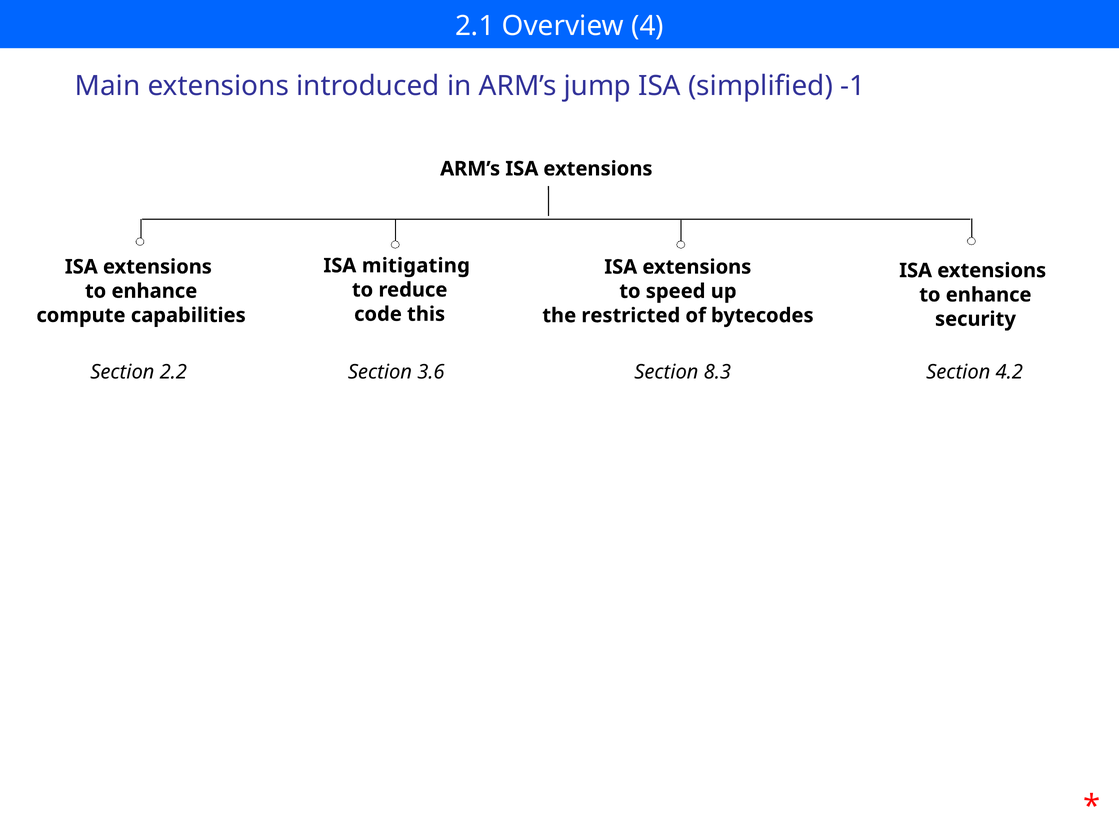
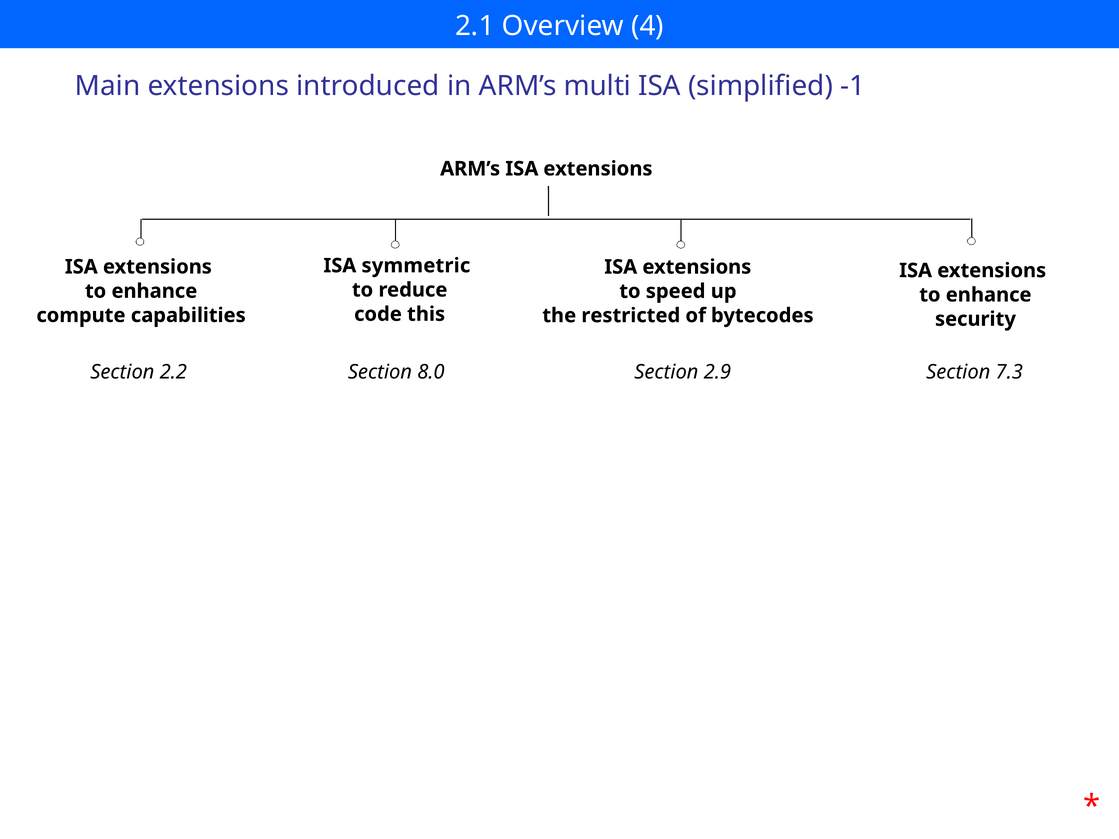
jump: jump -> multi
mitigating: mitigating -> symmetric
3.6: 3.6 -> 8.0
8.3: 8.3 -> 2.9
4.2: 4.2 -> 7.3
